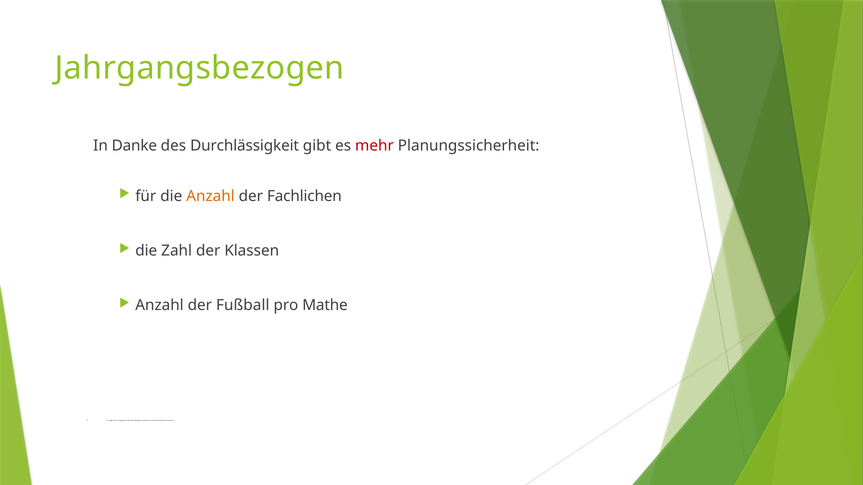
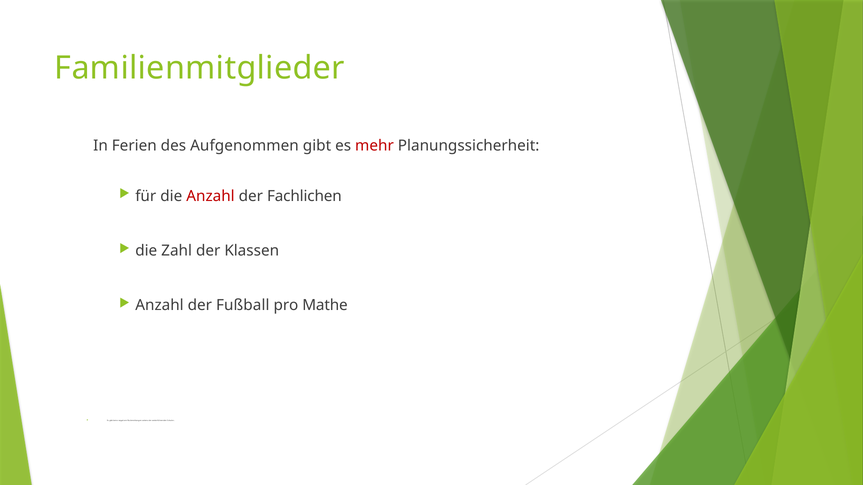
Jahrgangsbezogen: Jahrgangsbezogen -> Familienmitglieder
Danke: Danke -> Ferien
Durchlässigkeit: Durchlässigkeit -> Aufgenommen
Anzahl at (210, 196) colour: orange -> red
